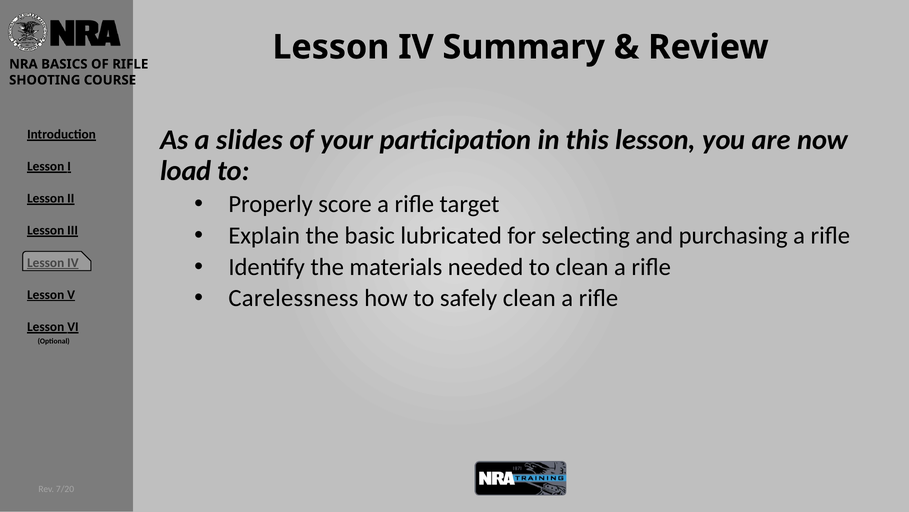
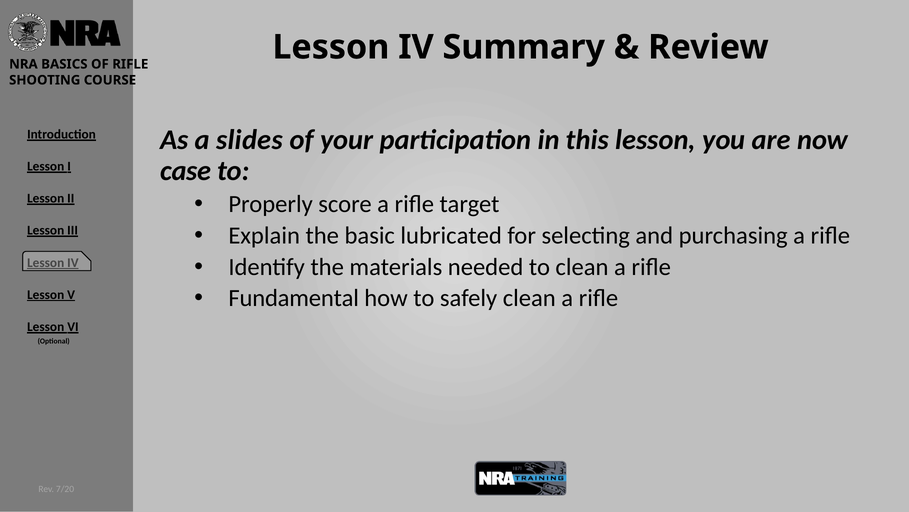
load: load -> case
Carelessness: Carelessness -> Fundamental
